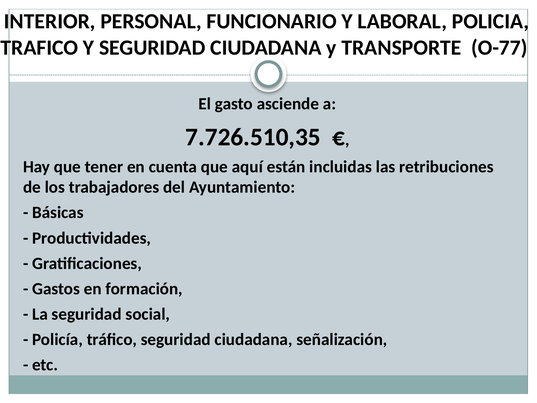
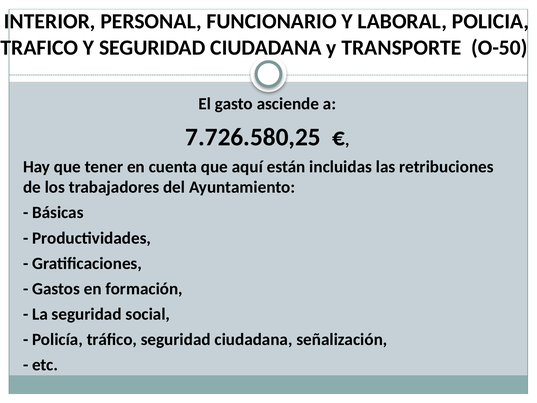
O-77: O-77 -> O-50
7.726.510,35: 7.726.510,35 -> 7.726.580,25
